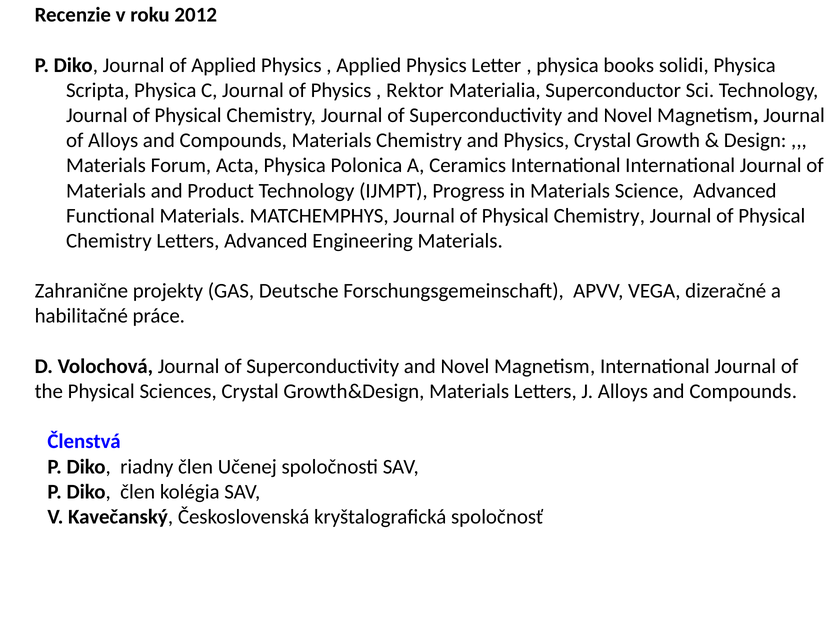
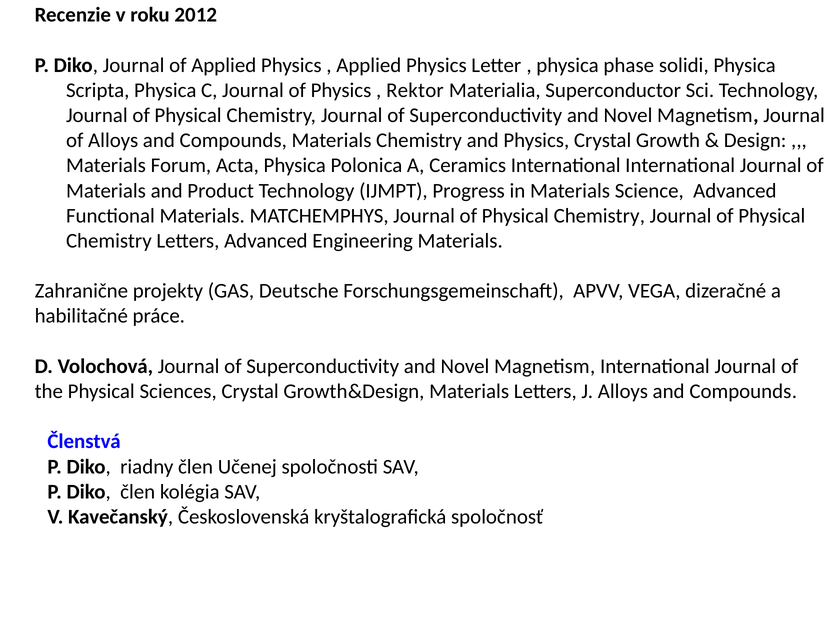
books: books -> phase
